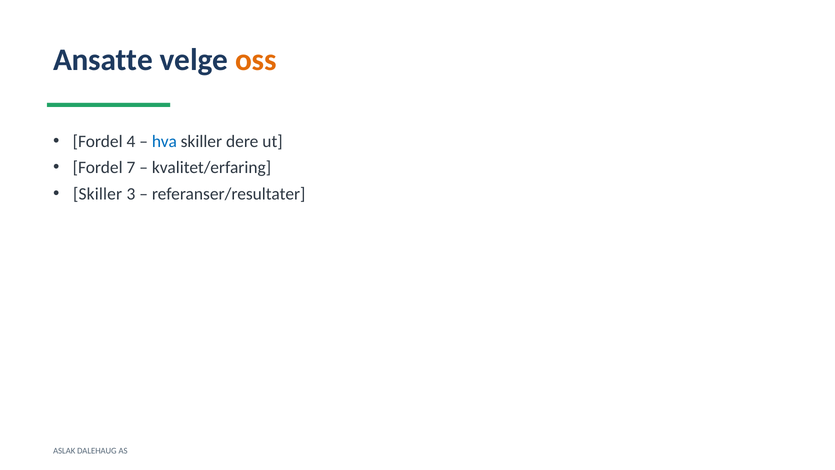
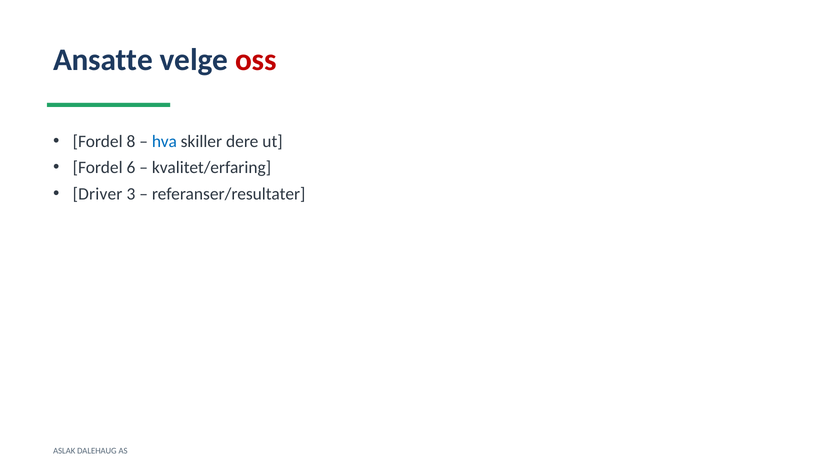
oss colour: orange -> red
4: 4 -> 8
7: 7 -> 6
Skiller at (98, 194): Skiller -> Driver
